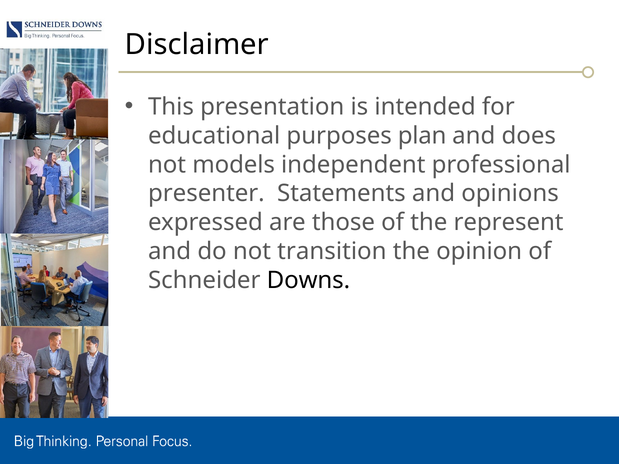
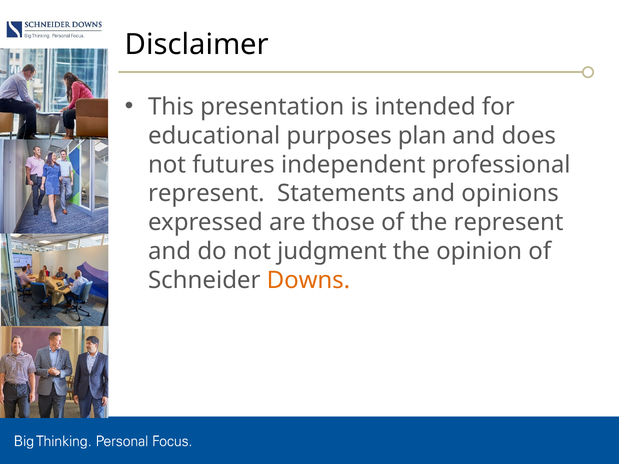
models: models -> futures
presenter at (206, 194): presenter -> represent
transition: transition -> judgment
Downs colour: black -> orange
